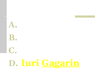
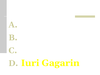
Gagarin at (61, 63) underline: present -> none
